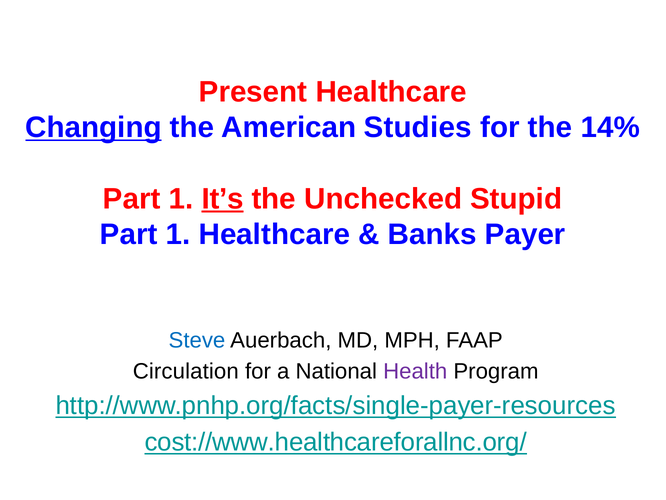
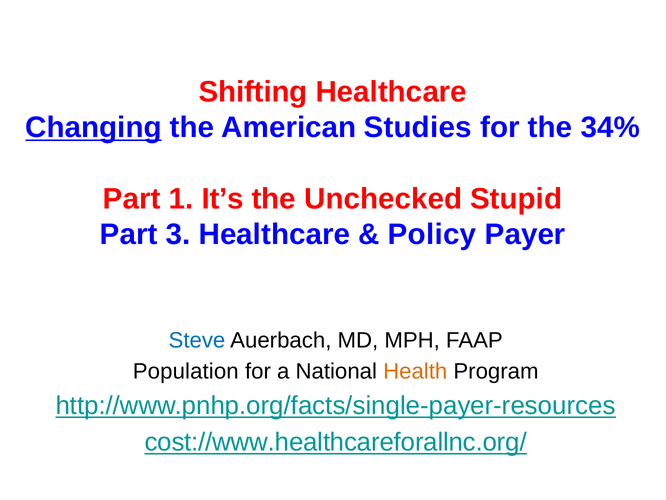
Present: Present -> Shifting
14%: 14% -> 34%
It’s underline: present -> none
1 at (178, 234): 1 -> 3
Banks: Banks -> Policy
Circulation: Circulation -> Population
Health colour: purple -> orange
